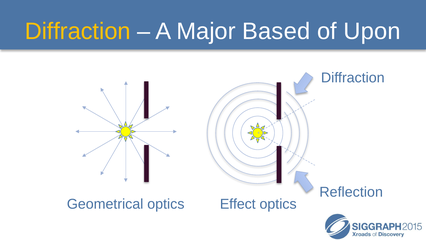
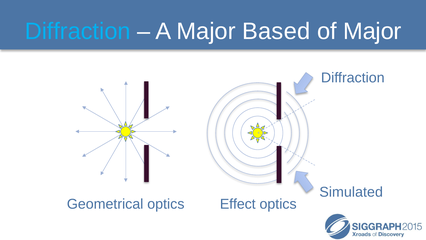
Diffraction at (78, 31) colour: yellow -> light blue
of Upon: Upon -> Major
Reflection: Reflection -> Simulated
